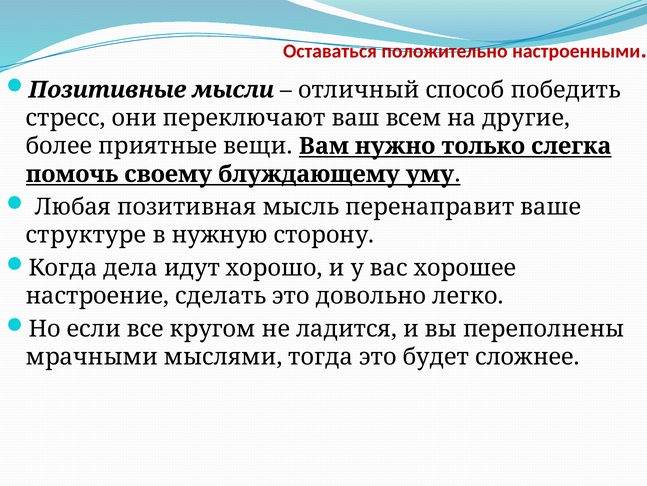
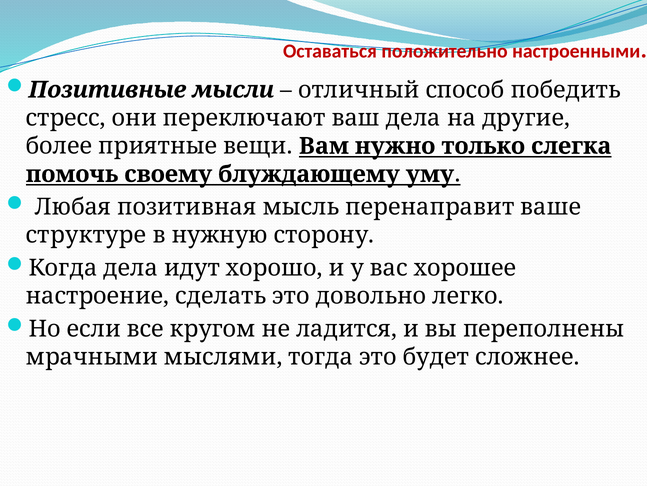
ваш всем: всем -> дела
